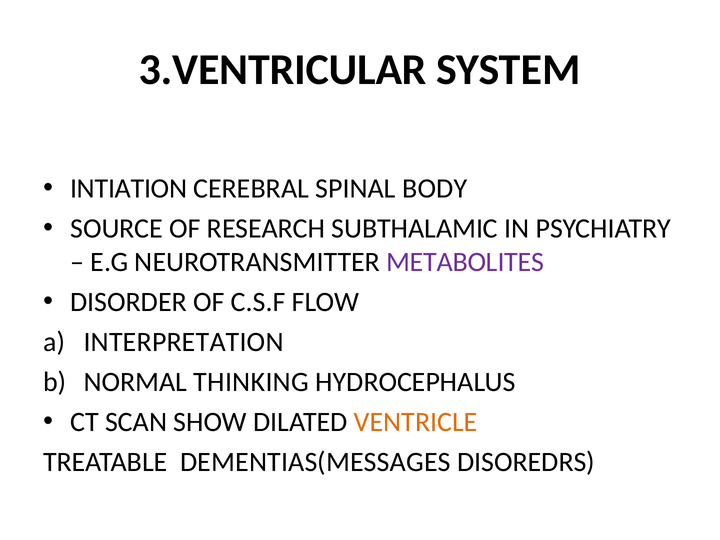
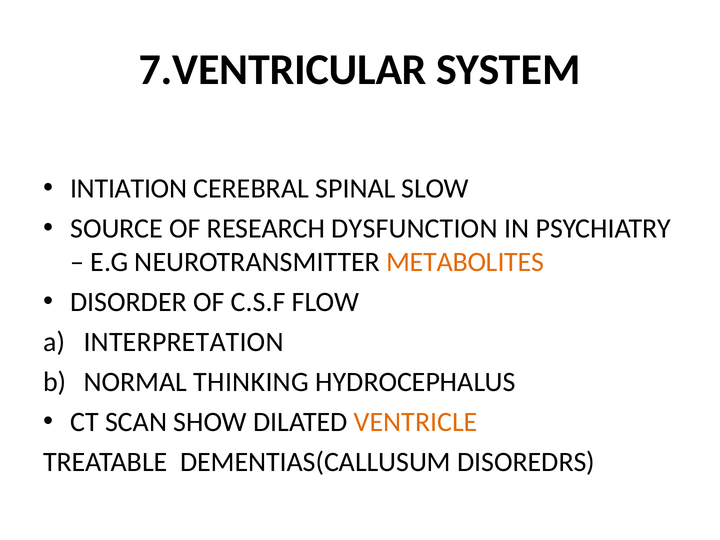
3.VENTRICULAR: 3.VENTRICULAR -> 7.VENTRICULAR
BODY: BODY -> SLOW
SUBTHALAMIC: SUBTHALAMIC -> DYSFUNCTION
METABOLITES colour: purple -> orange
DEMENTIAS(MESSAGES: DEMENTIAS(MESSAGES -> DEMENTIAS(CALLUSUM
